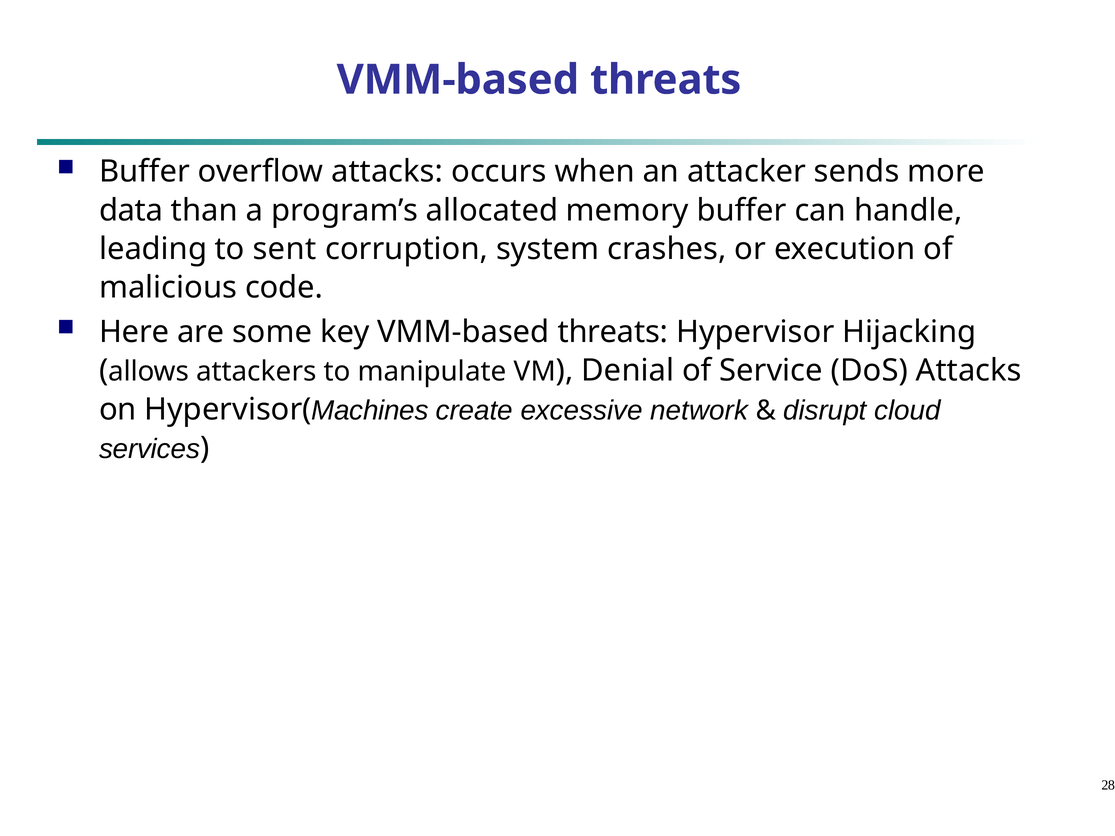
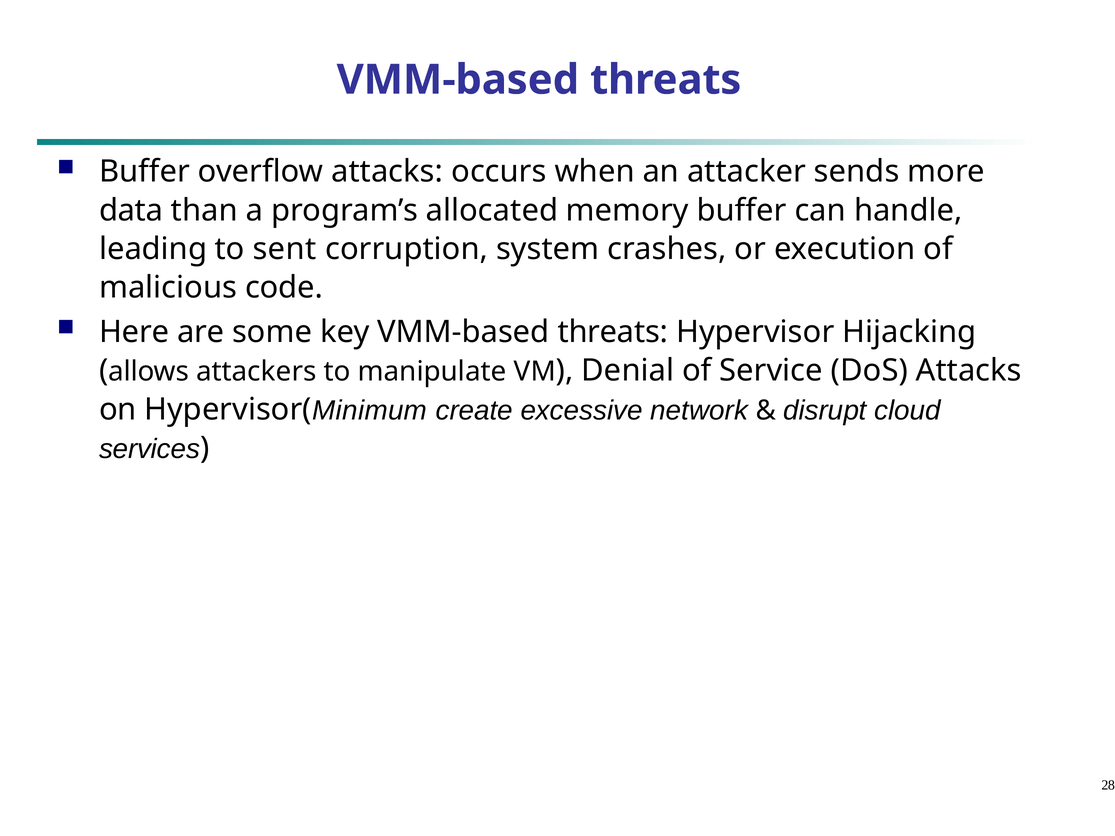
Machines: Machines -> Minimum
